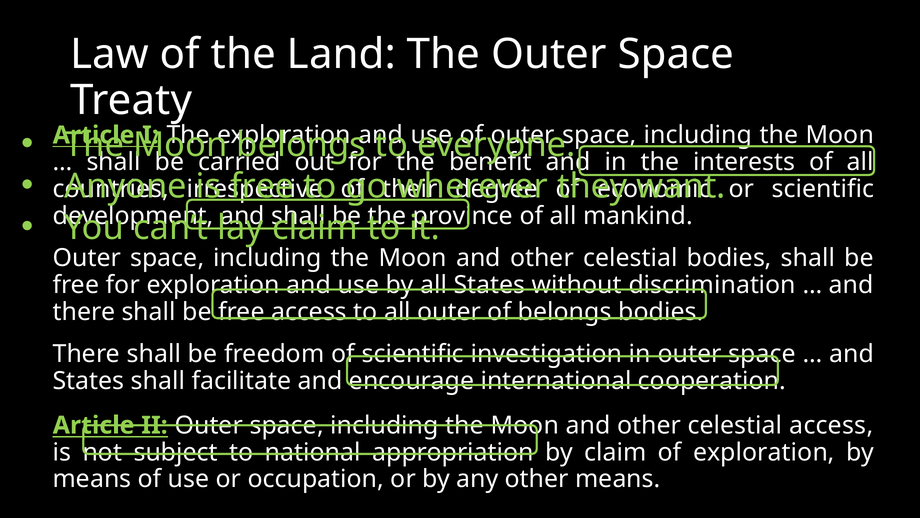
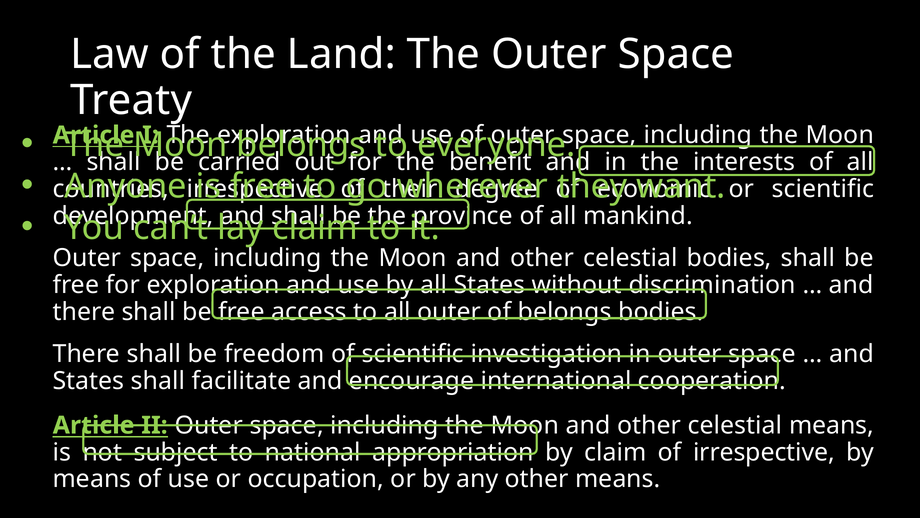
celestial access: access -> means
of exploration: exploration -> irrespective
